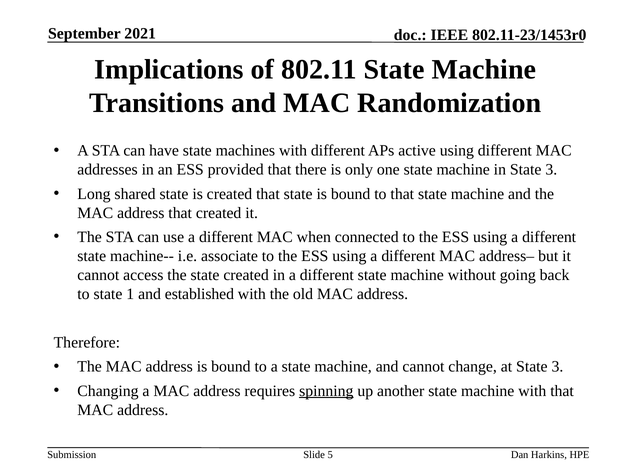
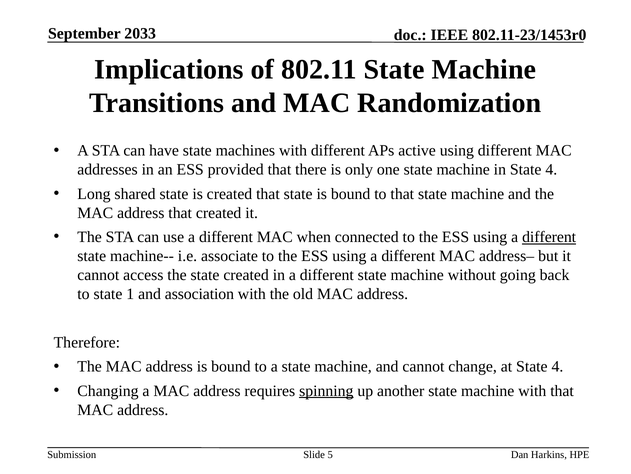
2021: 2021 -> 2033
in State 3: 3 -> 4
different at (549, 237) underline: none -> present
established: established -> association
at State 3: 3 -> 4
